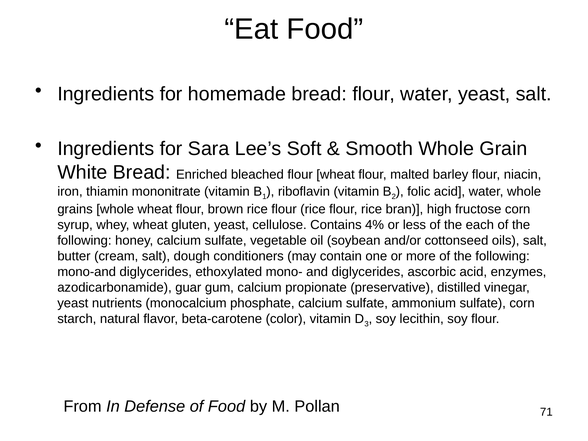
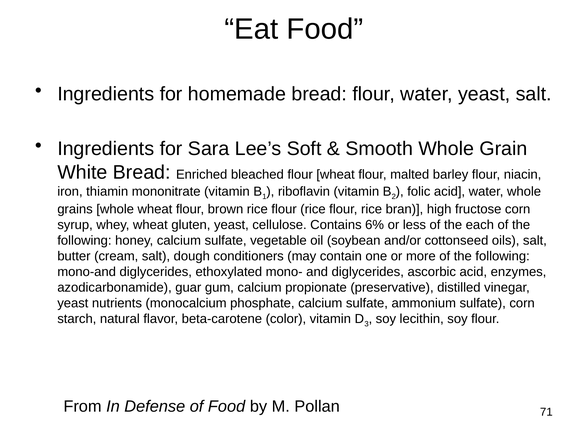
4%: 4% -> 6%
